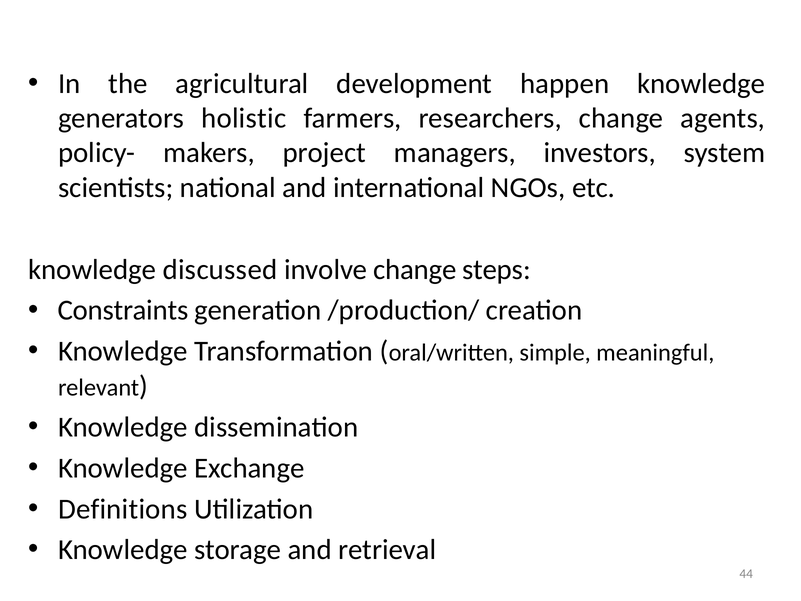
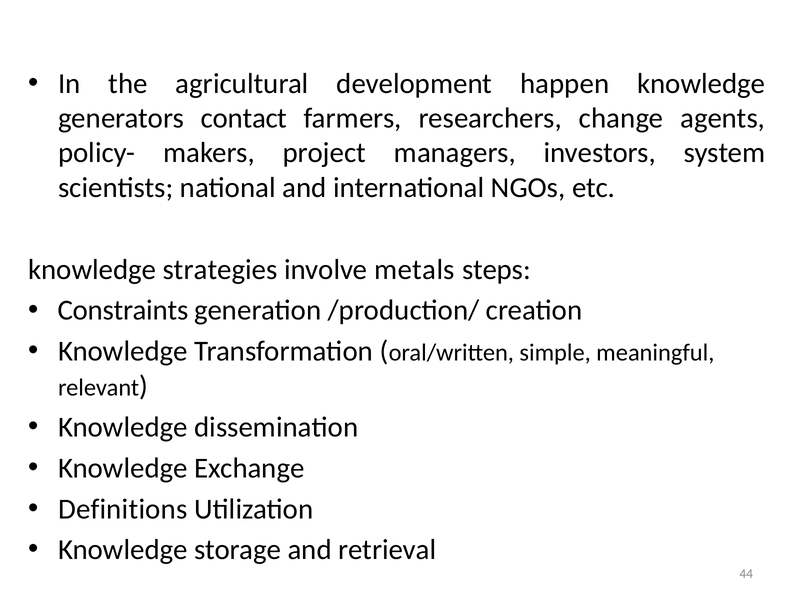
holistic: holistic -> contact
discussed: discussed -> strategies
involve change: change -> metals
